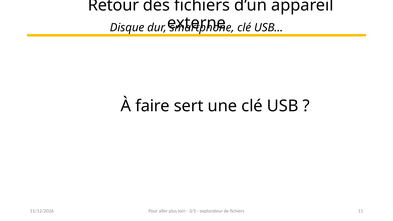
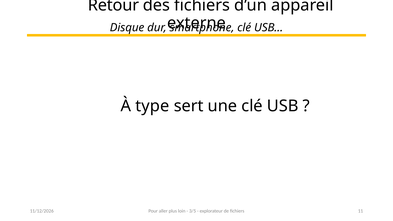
faire: faire -> type
